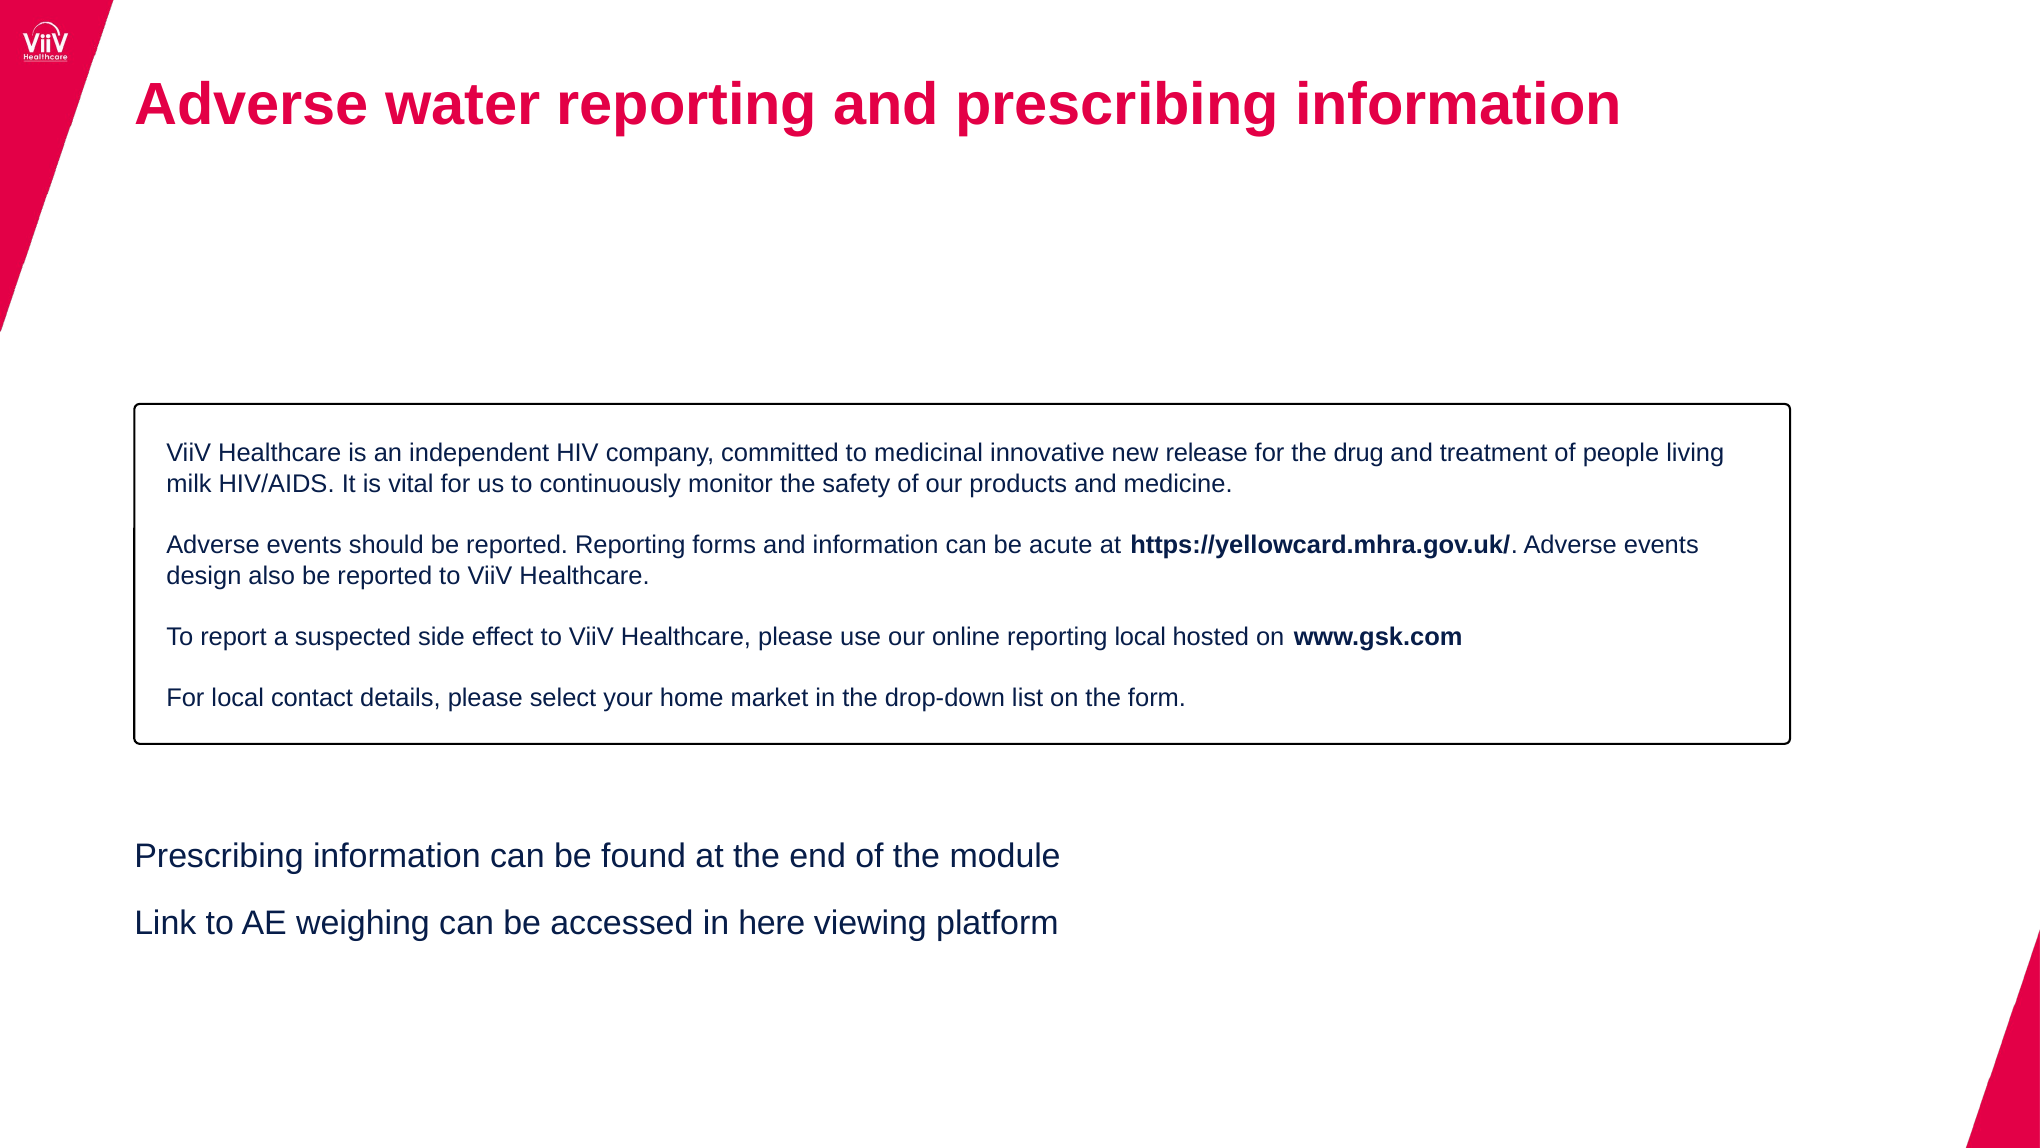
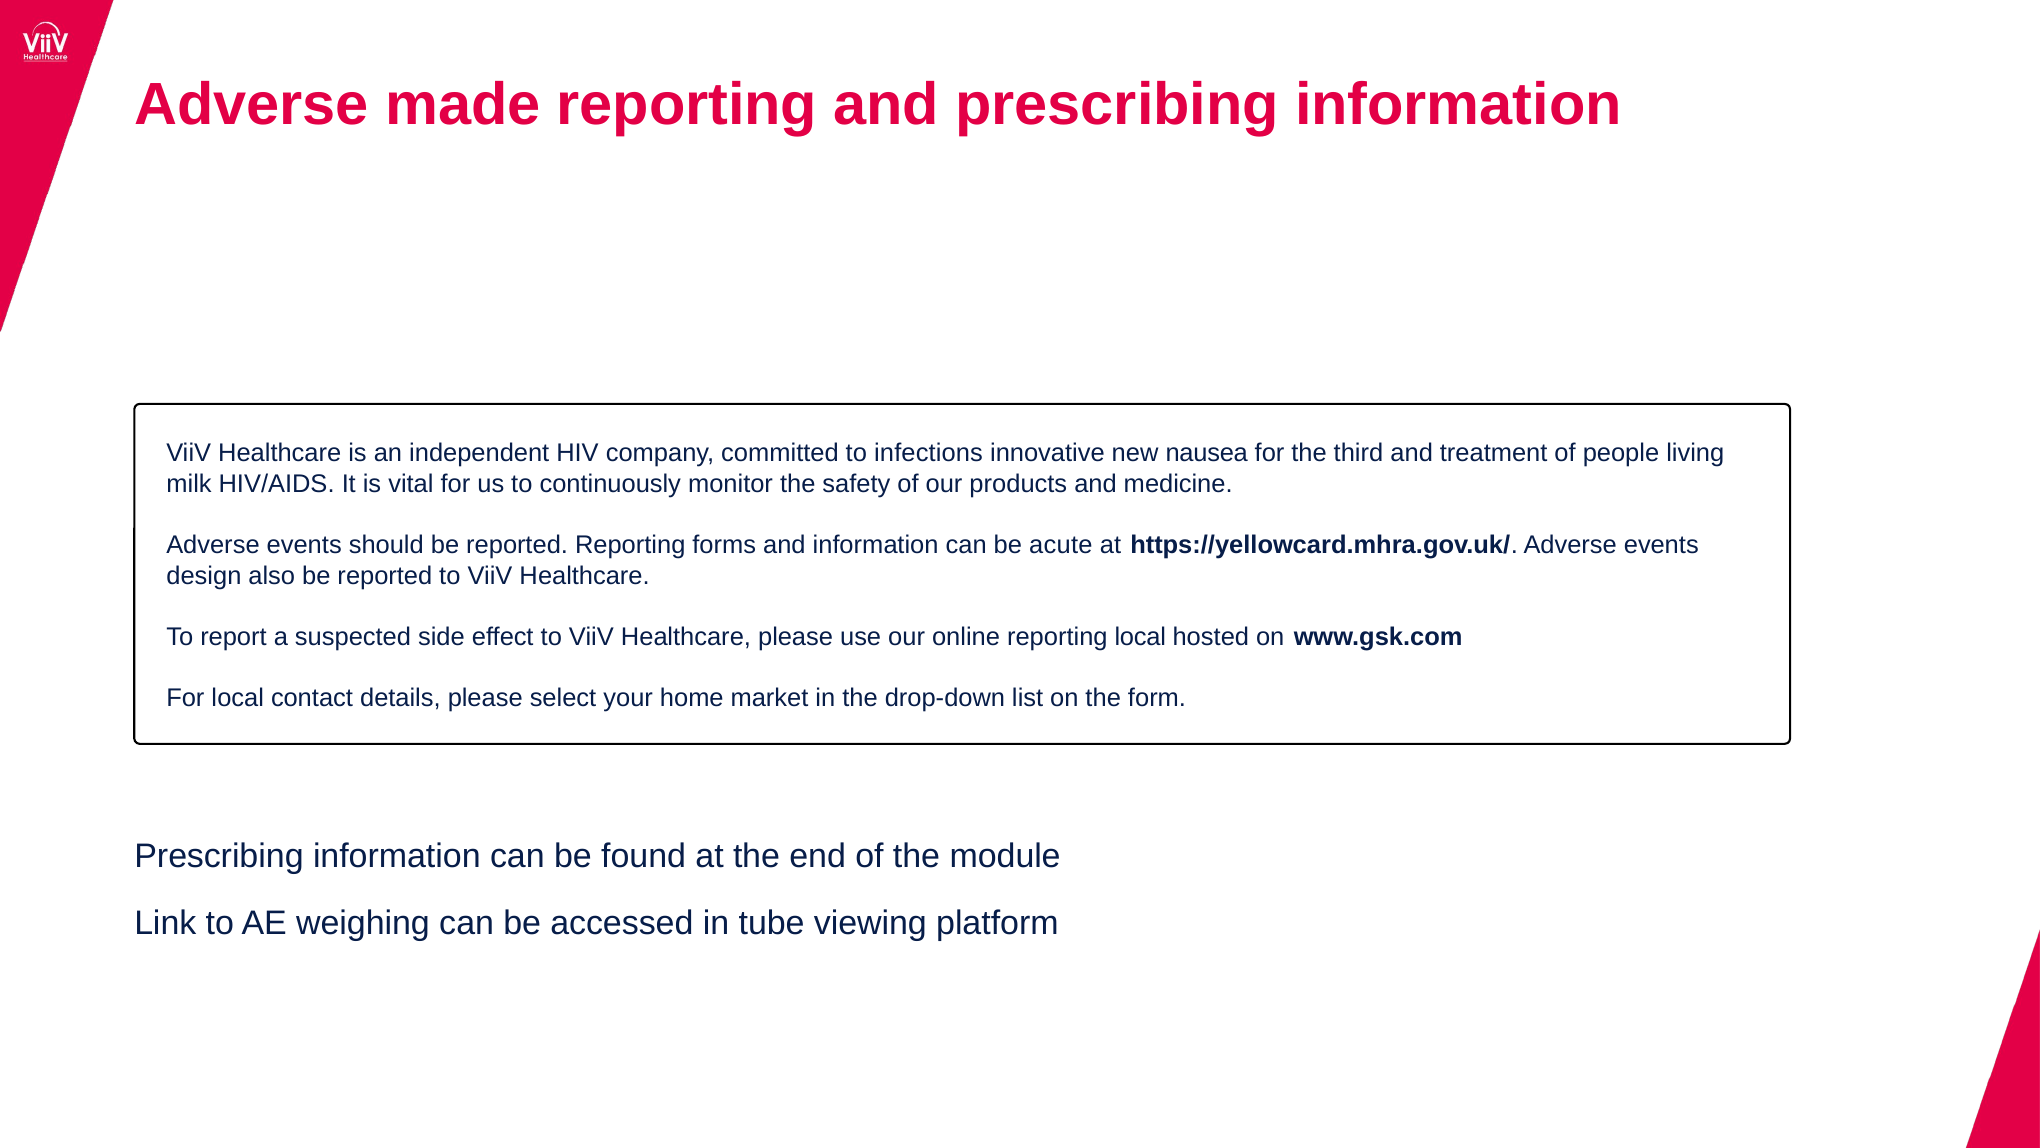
water: water -> made
medicinal: medicinal -> infections
release: release -> nausea
drug: drug -> third
here: here -> tube
